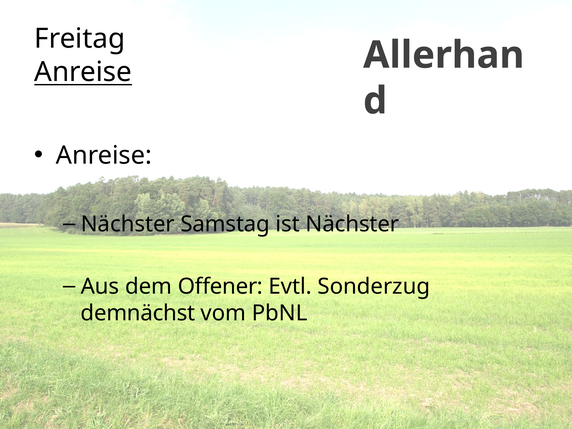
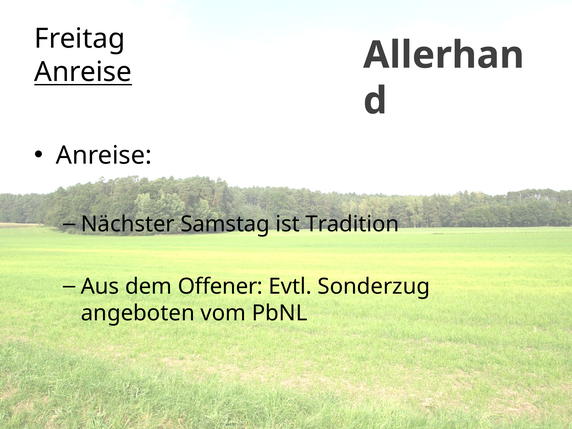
ist Nächster: Nächster -> Tradition
demnächst: demnächst -> angeboten
